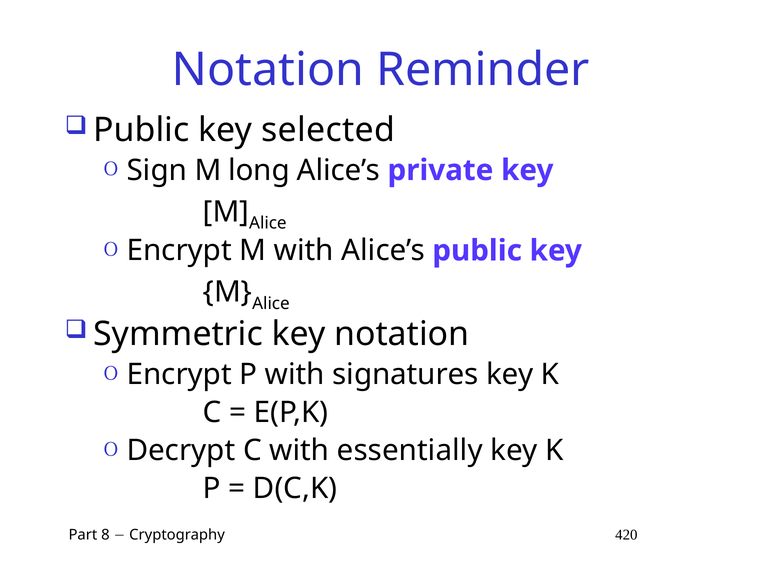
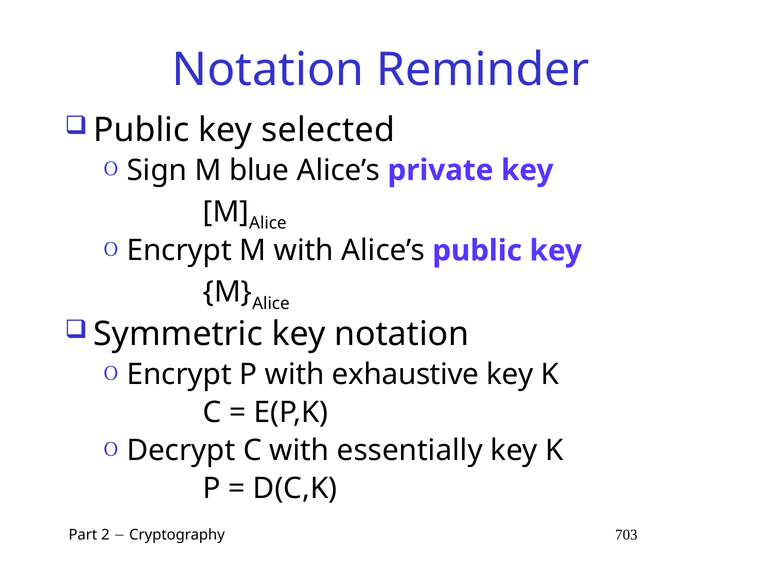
long: long -> blue
signatures: signatures -> exhaustive
8: 8 -> 2
420: 420 -> 703
